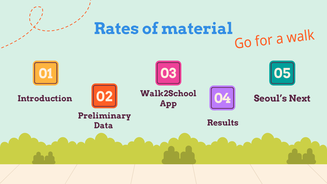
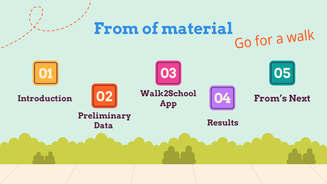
Rates: Rates -> From
Seoul’s: Seoul’s -> From’s
